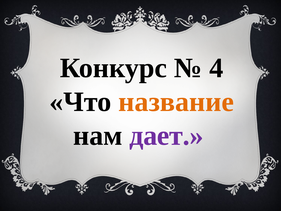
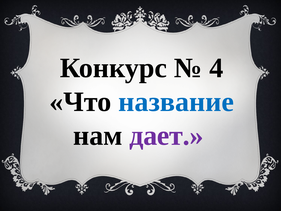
название colour: orange -> blue
